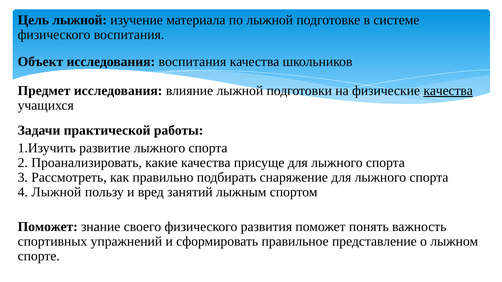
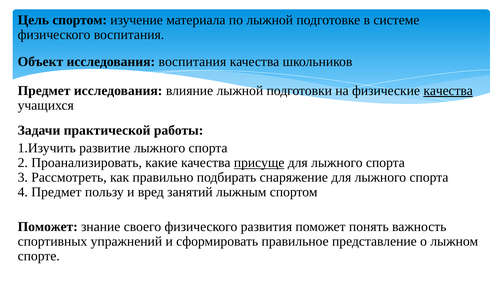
Цель лыжной: лыжной -> спортом
присуще underline: none -> present
4 Лыжной: Лыжной -> Предмет
